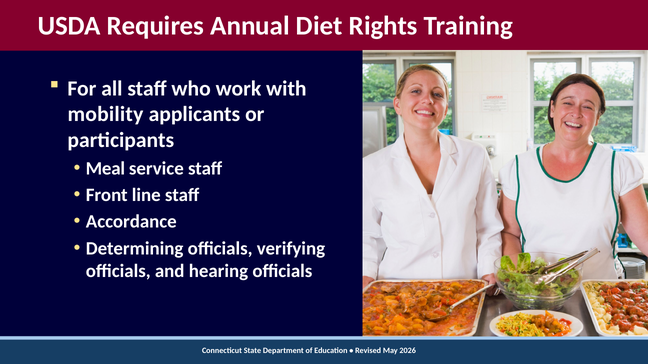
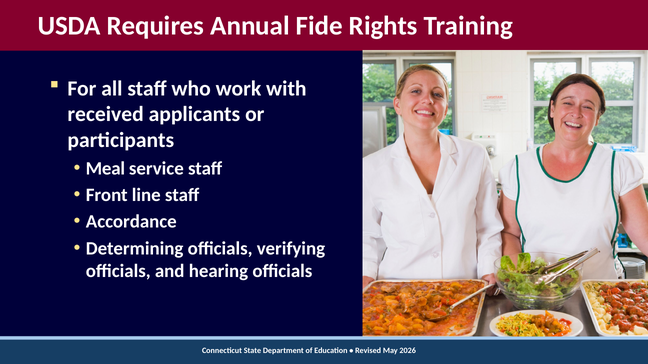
Diet: Diet -> Fide
mobility: mobility -> received
